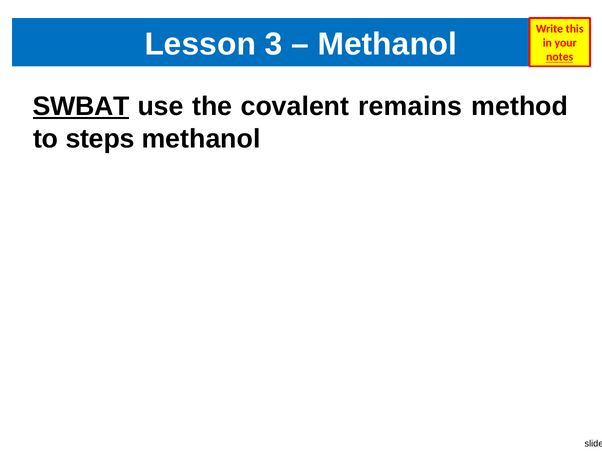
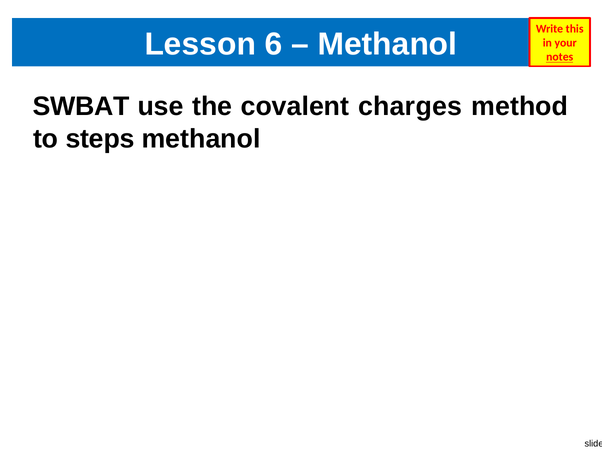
3: 3 -> 6
SWBAT underline: present -> none
remains: remains -> charges
